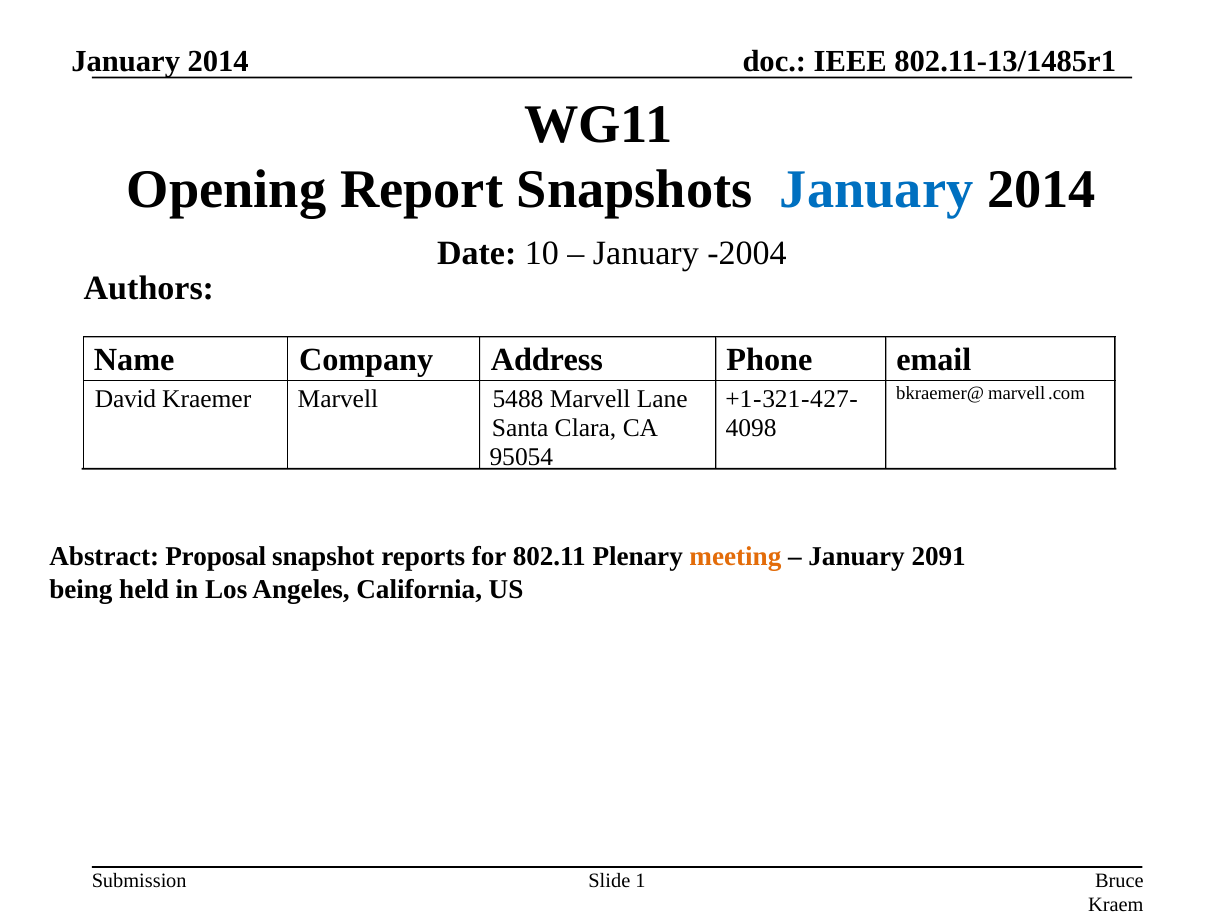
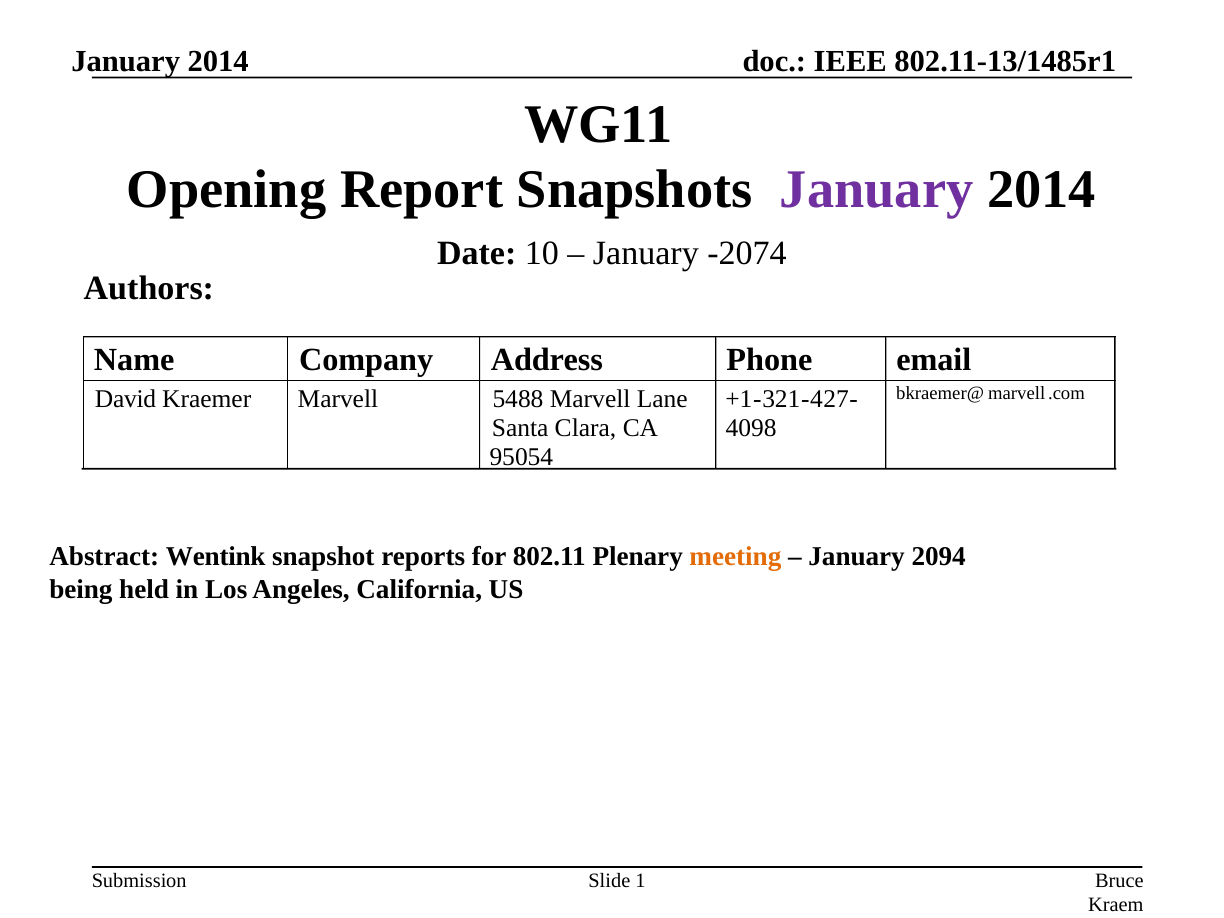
January at (877, 189) colour: blue -> purple
-2004: -2004 -> -2074
Proposal: Proposal -> Wentink
2091: 2091 -> 2094
